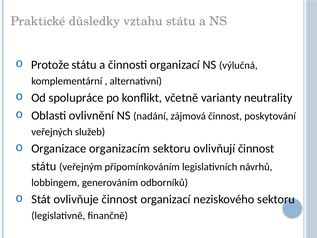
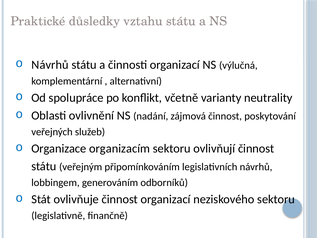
Protože at (50, 65): Protože -> Návrhů
